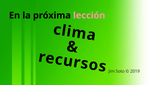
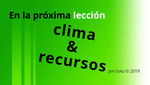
lección colour: pink -> white
